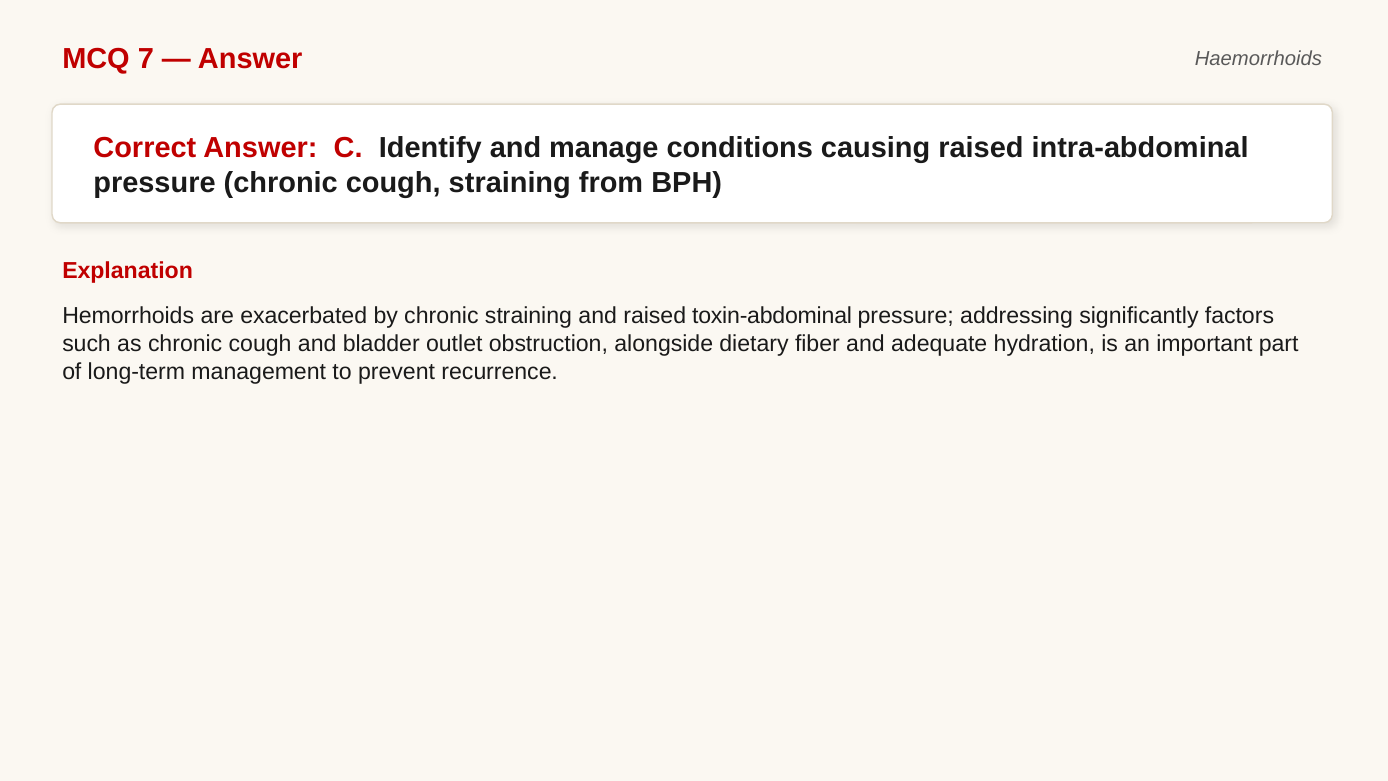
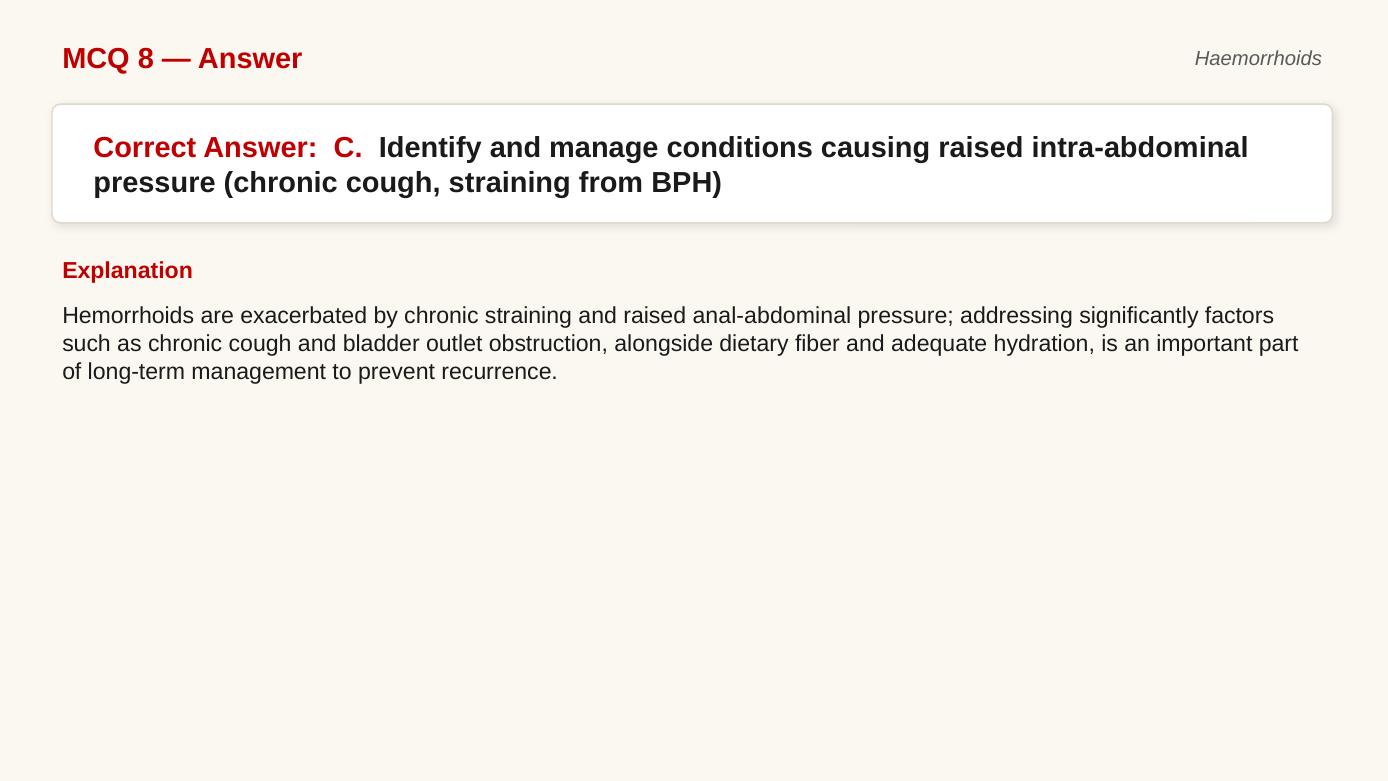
7: 7 -> 8
toxin-abdominal: toxin-abdominal -> anal-abdominal
